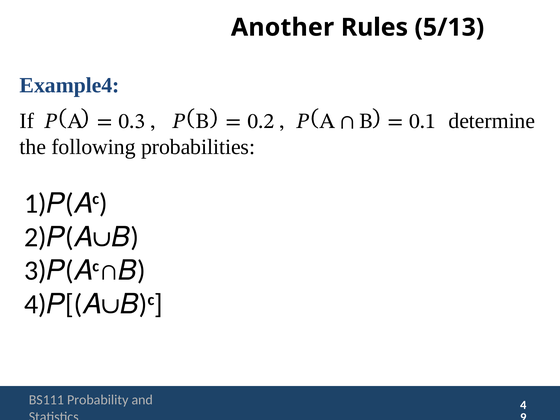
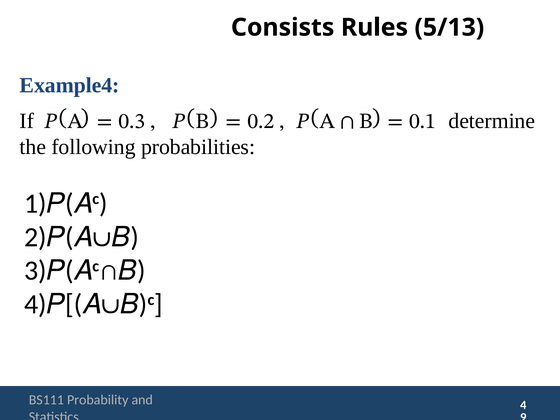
Another: Another -> Consists
